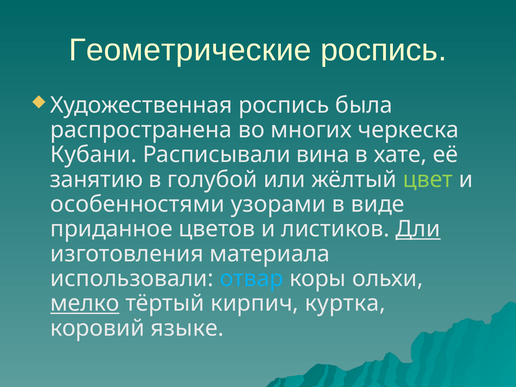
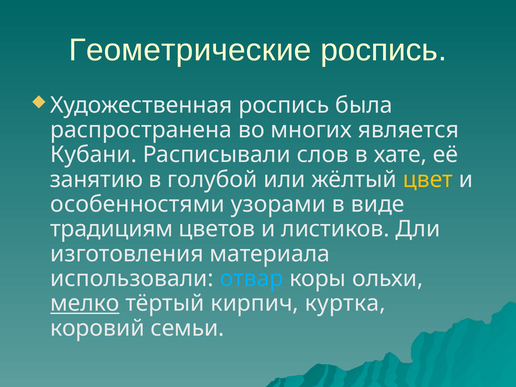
черкеска: черкеска -> является
вина: вина -> слов
цвет colour: light green -> yellow
приданное: приданное -> традициям
Дли underline: present -> none
языке: языке -> семьи
